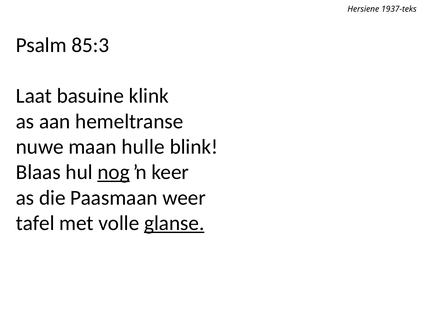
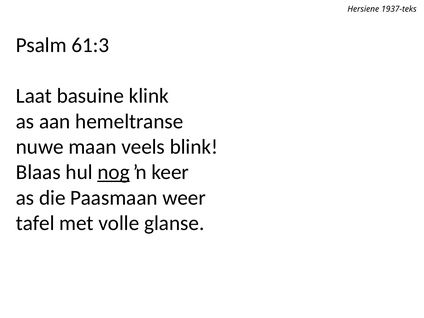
85:3: 85:3 -> 61:3
hulle: hulle -> veels
glanse underline: present -> none
